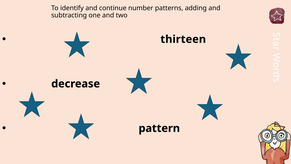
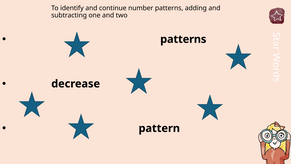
thirteen at (183, 39): thirteen -> patterns
